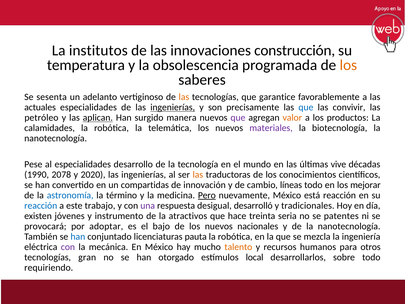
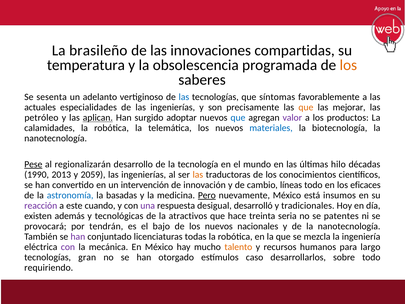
institutos: institutos -> brasileño
construcción: construcción -> compartidas
las at (184, 97) colour: orange -> blue
garantice: garantice -> síntomas
ingenierías at (173, 107) underline: present -> none
que at (306, 107) colour: blue -> orange
convivir: convivir -> mejorar
manera: manera -> adoptar
que at (238, 118) colour: purple -> blue
valor colour: orange -> purple
materiales colour: purple -> blue
Pese underline: none -> present
al especialidades: especialidades -> regionalizarán
vive: vive -> hilo
2078: 2078 -> 2013
2020: 2020 -> 2059
compartidas: compartidas -> intervención
mejorar: mejorar -> eficaces
término: término -> basadas
está reacción: reacción -> insumos
reacción at (41, 205) colour: blue -> purple
trabajo: trabajo -> cuando
jóvenes: jóvenes -> además
instrumento: instrumento -> tecnológicas
adoptar: adoptar -> tendrán
han at (78, 236) colour: blue -> purple
pauta: pauta -> todas
otros: otros -> largo
local: local -> caso
